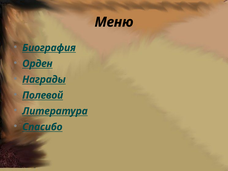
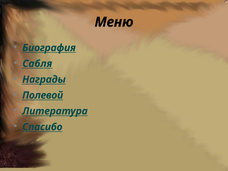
Орден: Орден -> Сабля
